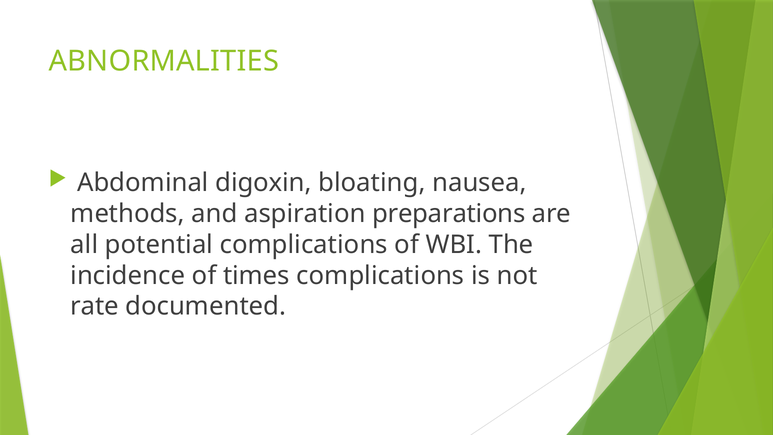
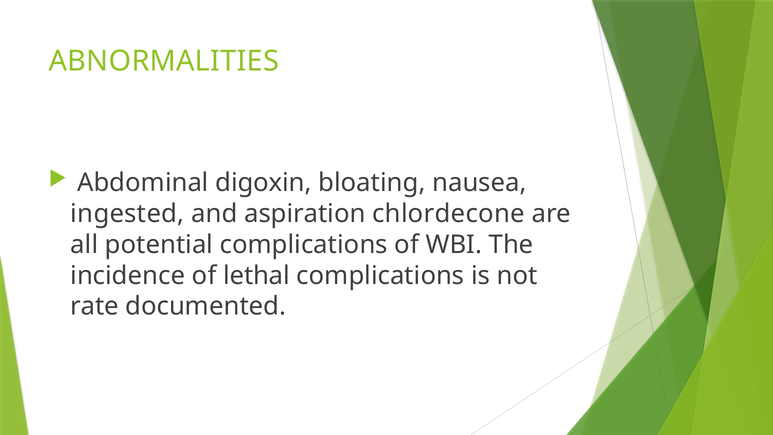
methods: methods -> ingested
preparations: preparations -> chlordecone
times: times -> lethal
